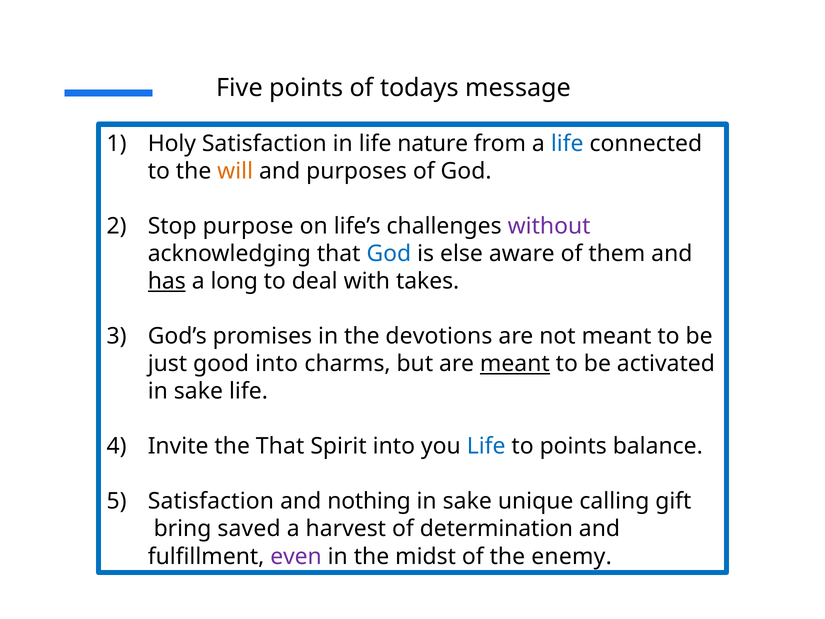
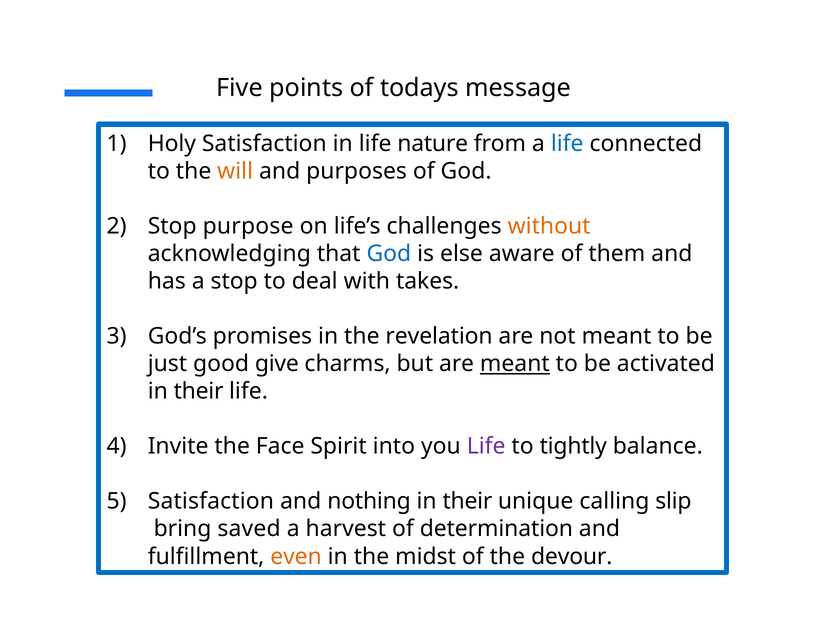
without colour: purple -> orange
has underline: present -> none
a long: long -> stop
devotions: devotions -> revelation
good into: into -> give
sake at (198, 391): sake -> their
the That: That -> Face
Life at (486, 446) colour: blue -> purple
to points: points -> tightly
sake at (467, 501): sake -> their
gift: gift -> slip
even colour: purple -> orange
enemy: enemy -> devour
